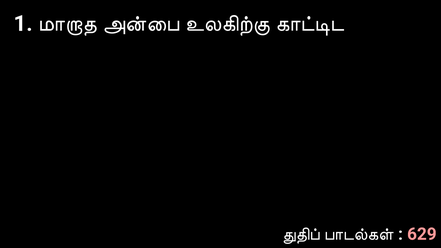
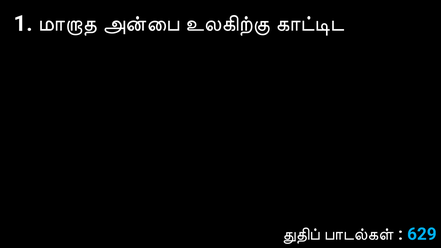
629 colour: pink -> light blue
